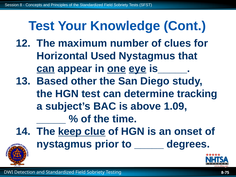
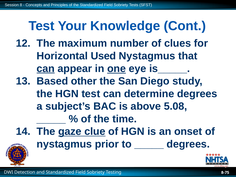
eye underline: present -> none
determine tracking: tracking -> degrees
1.09: 1.09 -> 5.08
keep: keep -> gaze
